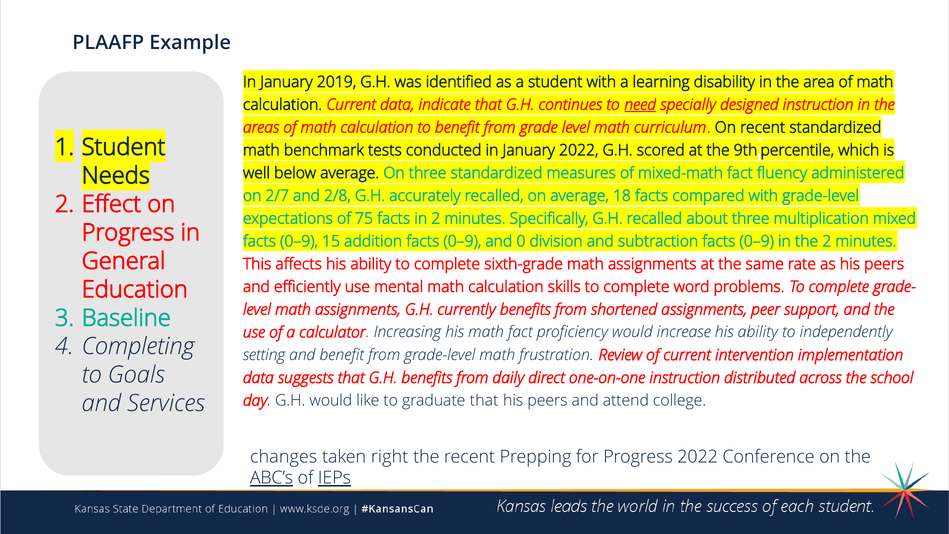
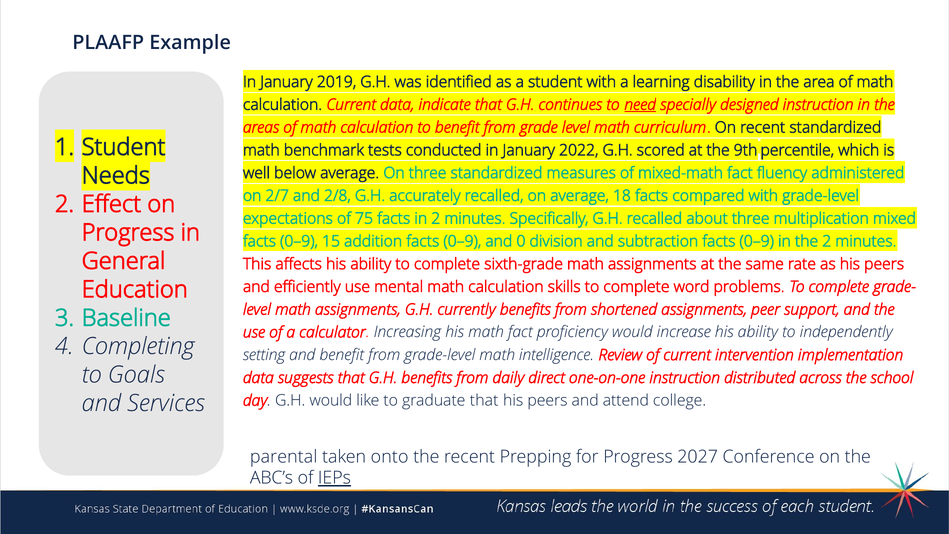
frustration: frustration -> intelligence
changes: changes -> parental
right: right -> onto
Progress 2022: 2022 -> 2027
ABC’s underline: present -> none
